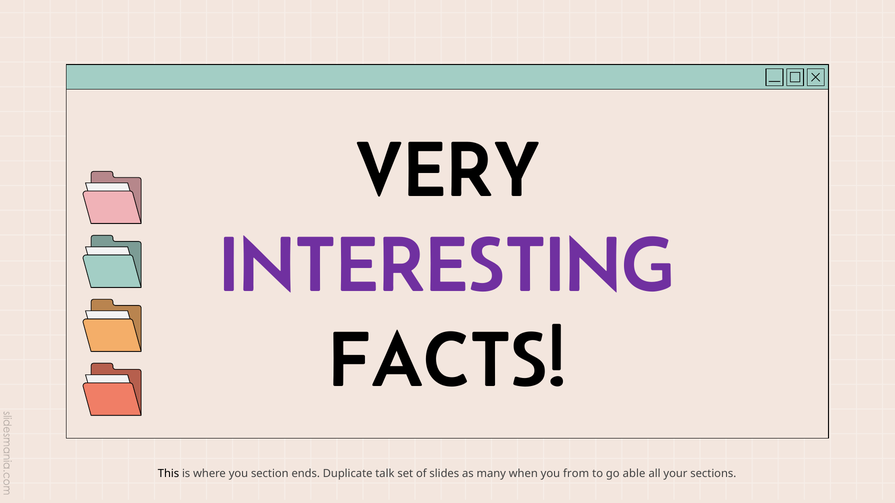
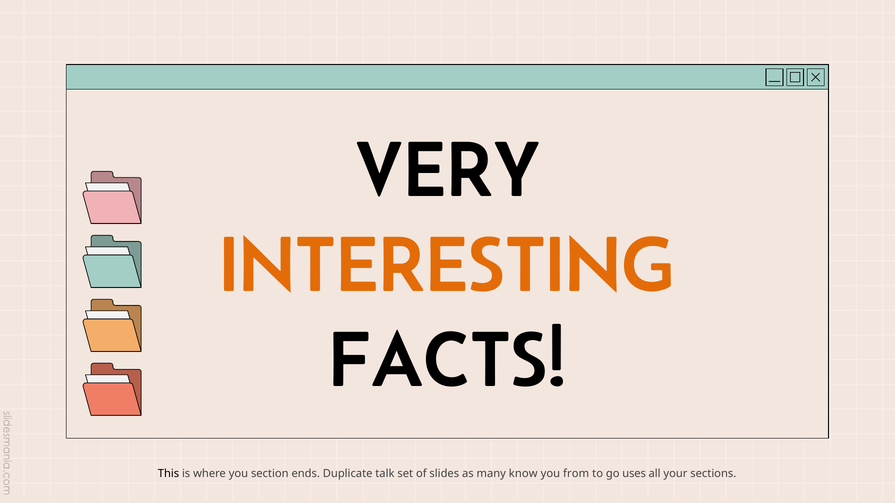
INTERESTING colour: purple -> orange
when: when -> know
able: able -> uses
